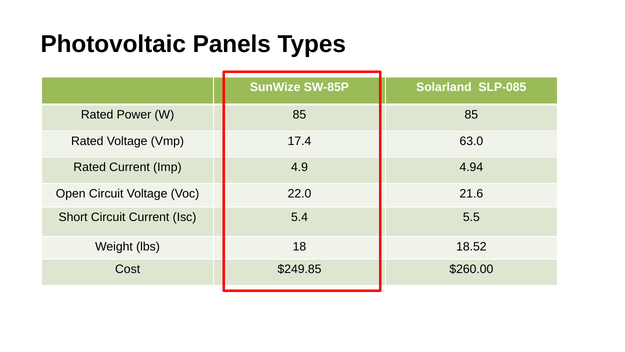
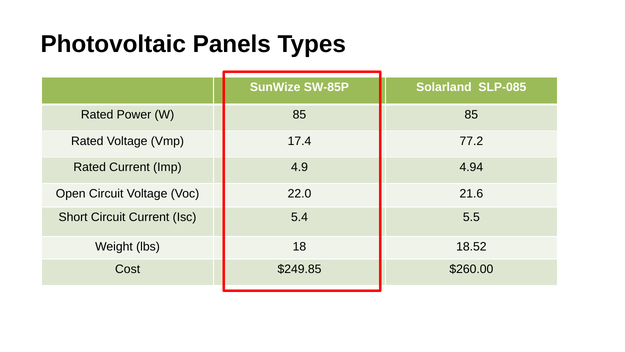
63.0: 63.0 -> 77.2
